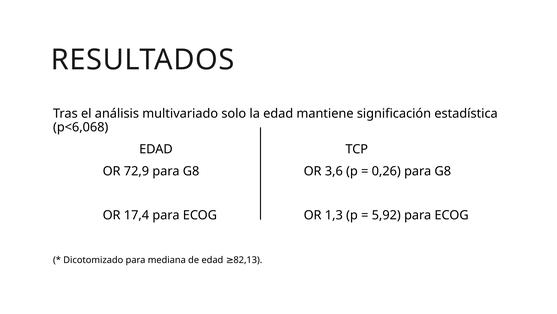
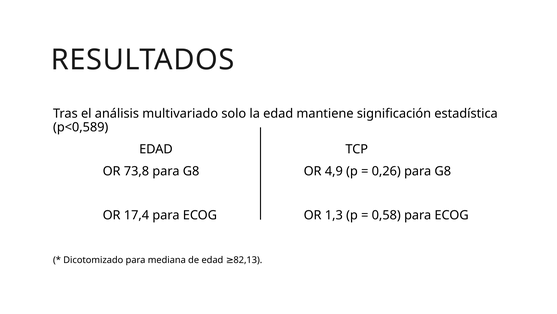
p<6,068: p<6,068 -> p<0,589
72,9: 72,9 -> 73,8
3,6: 3,6 -> 4,9
5,92: 5,92 -> 0,58
